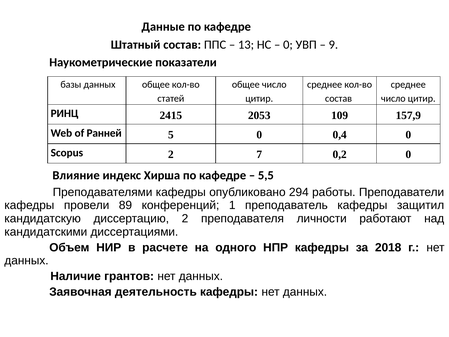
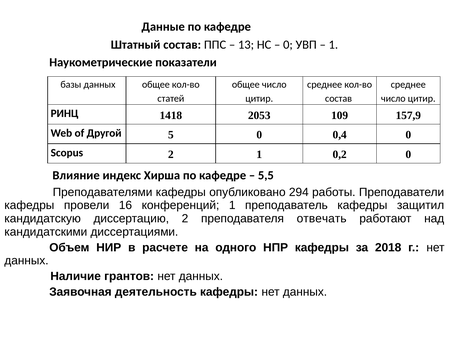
9 at (333, 45): 9 -> 1
2415: 2415 -> 1418
Ранней: Ранней -> Другой
2 7: 7 -> 1
89: 89 -> 16
личности: личности -> отвечать
